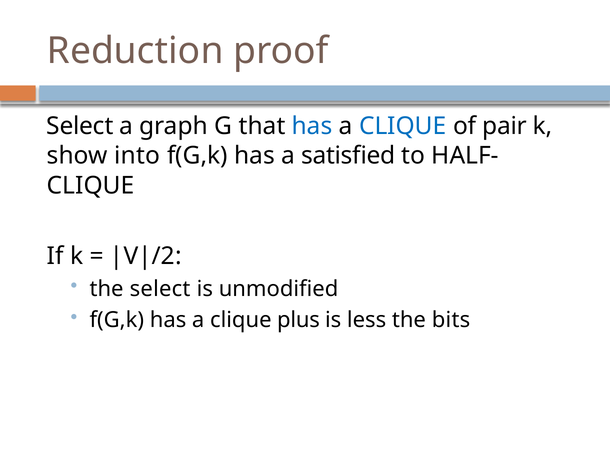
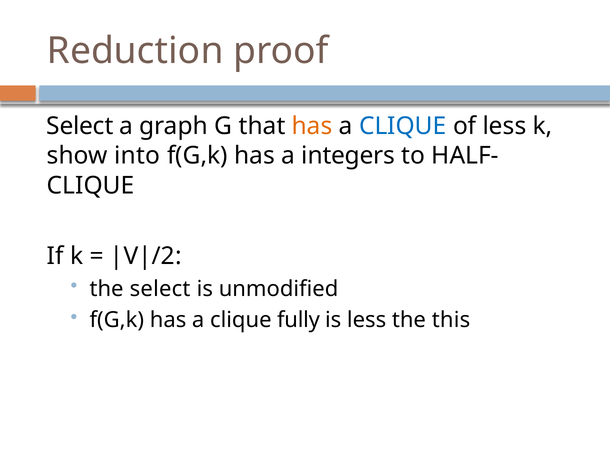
has at (312, 126) colour: blue -> orange
of pair: pair -> less
satisfied: satisfied -> integers
plus: plus -> fully
bits: bits -> this
